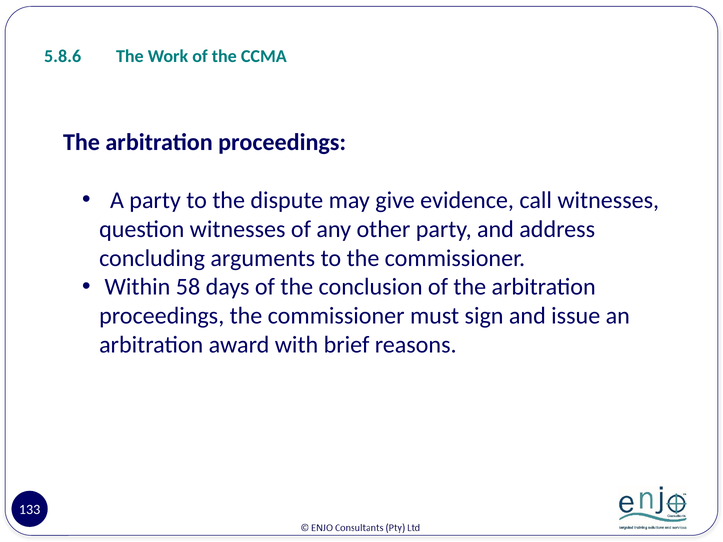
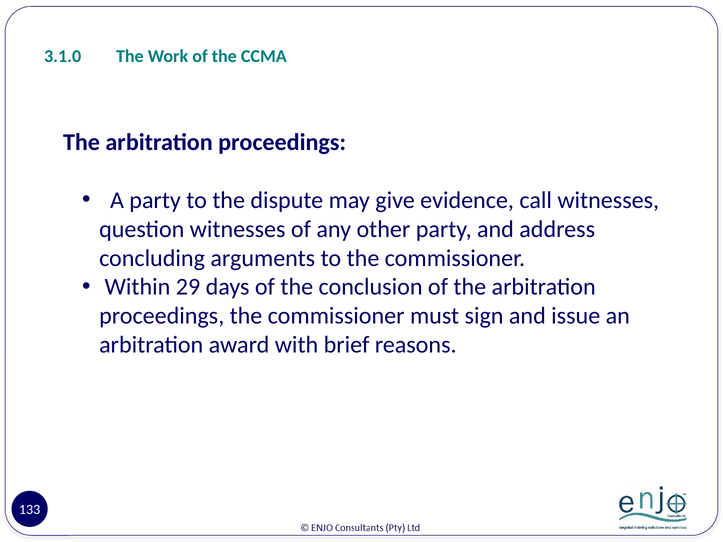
5.8.6: 5.8.6 -> 3.1.0
58: 58 -> 29
